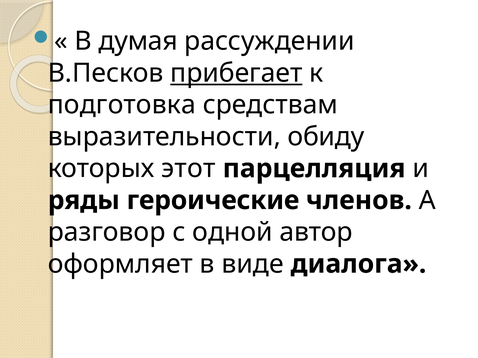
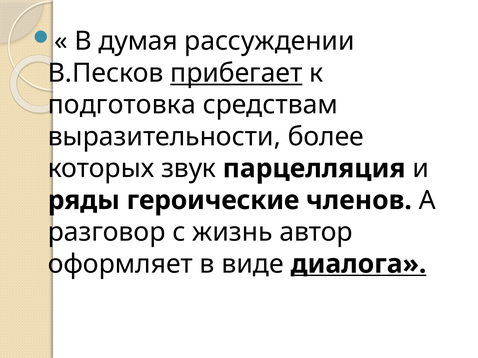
обиду: обиду -> более
этот: этот -> звук
одной: одной -> жизнь
диалога underline: none -> present
